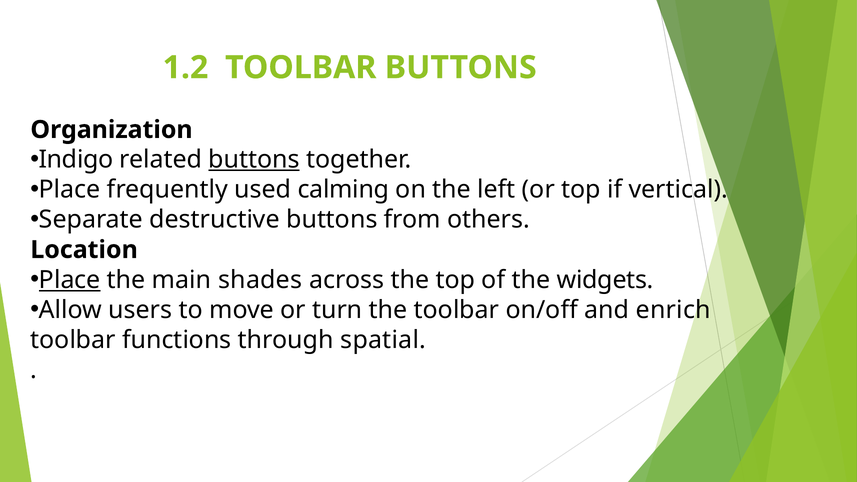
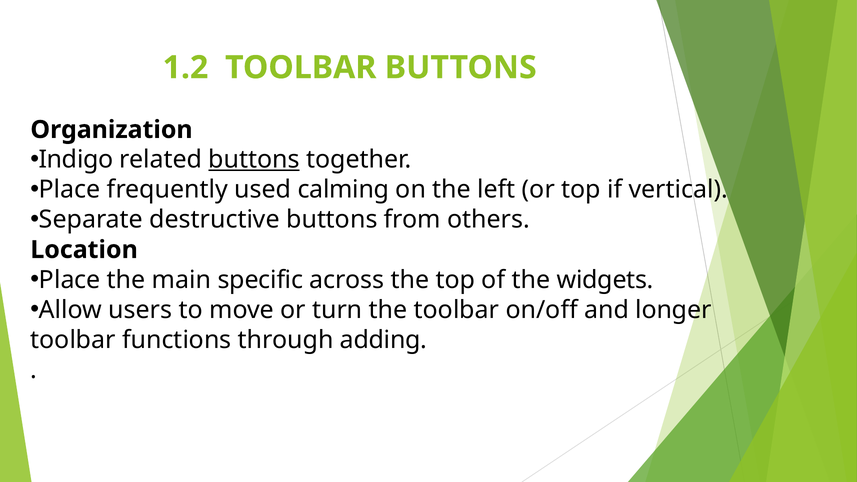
Place at (70, 280) underline: present -> none
shades: shades -> specific
enrich: enrich -> longer
spatial: spatial -> adding
